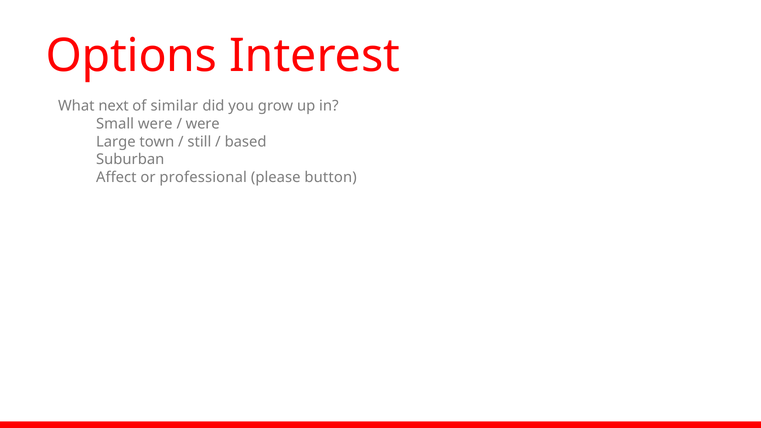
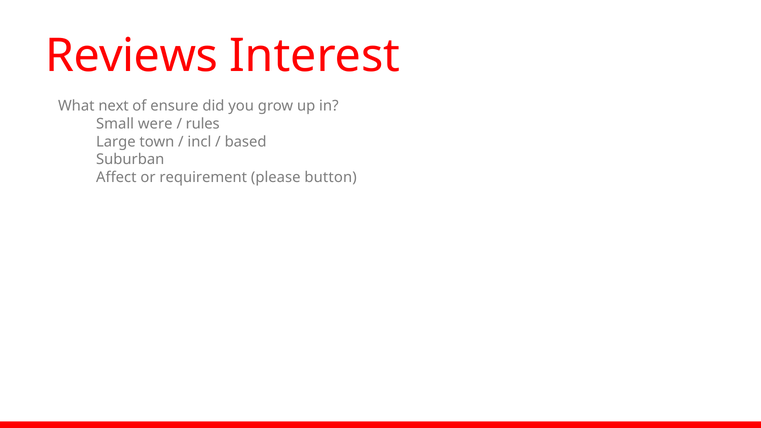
Options: Options -> Reviews
similar: similar -> ensure
were at (203, 124): were -> rules
still: still -> incl
professional: professional -> requirement
